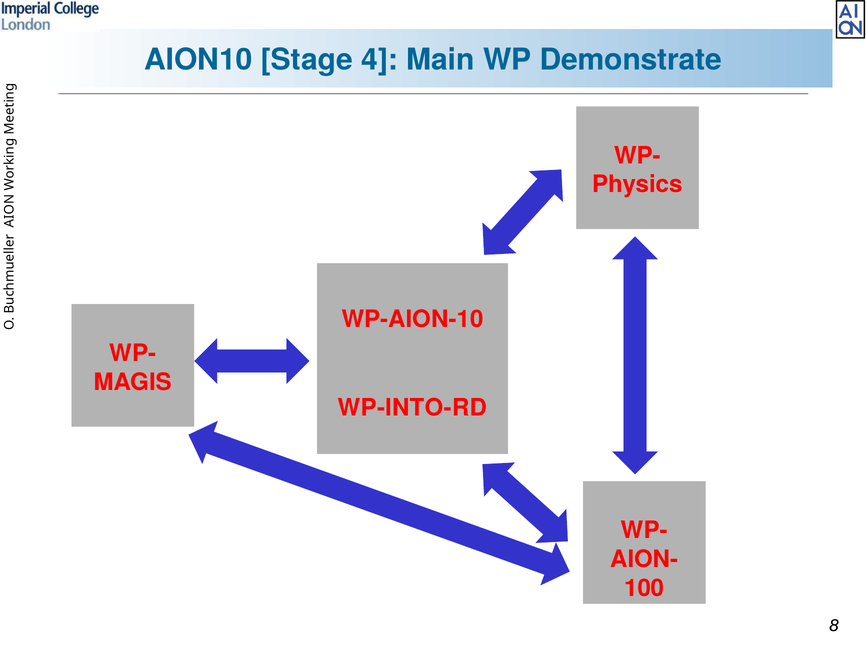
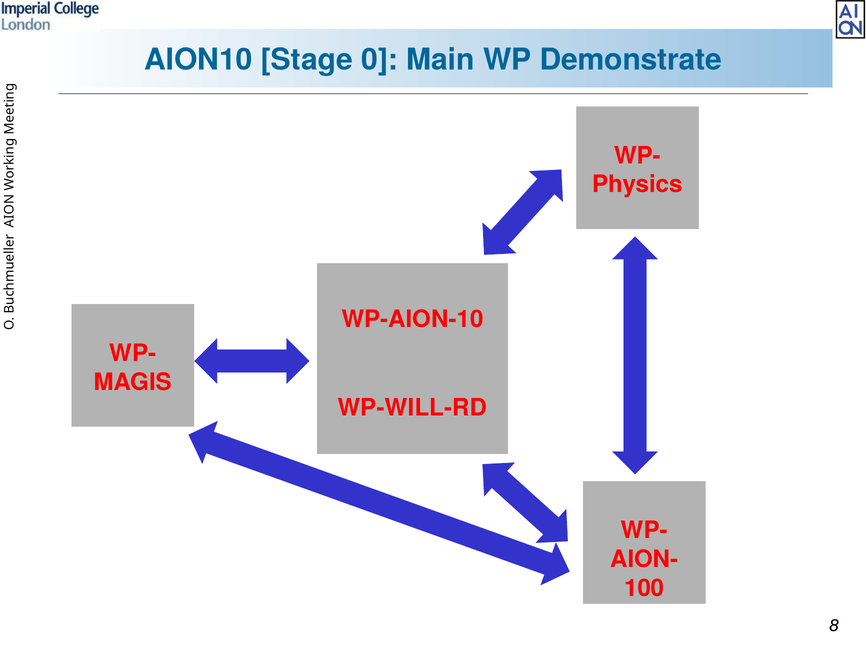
4: 4 -> 0
WP-INTO-RD: WP-INTO-RD -> WP-WILL-RD
